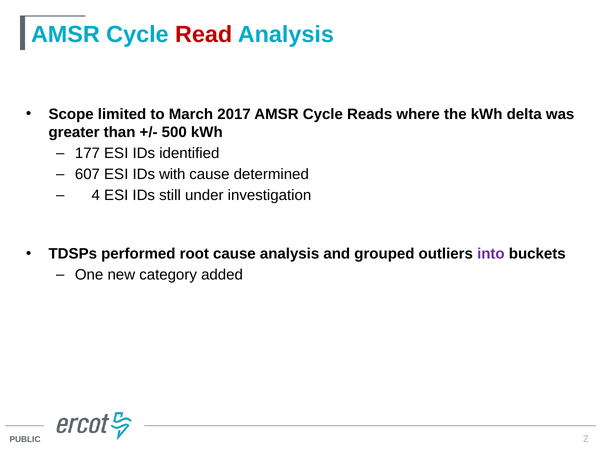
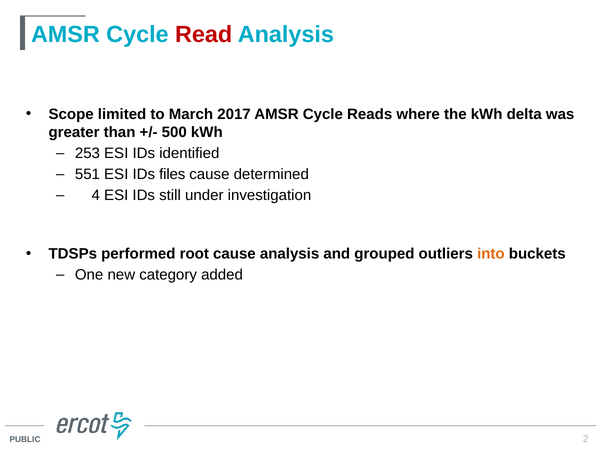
177: 177 -> 253
607: 607 -> 551
with: with -> files
into colour: purple -> orange
